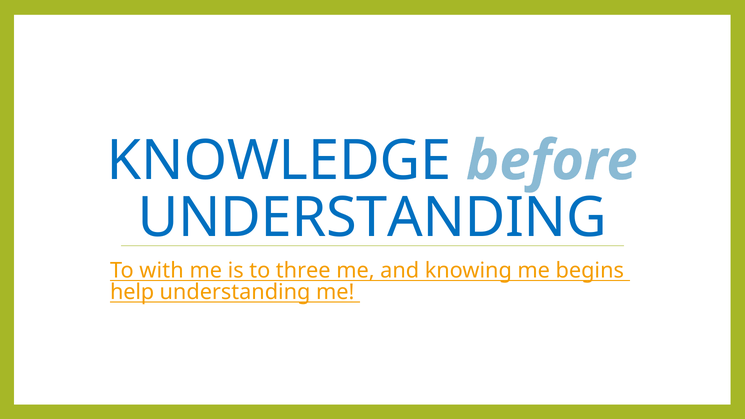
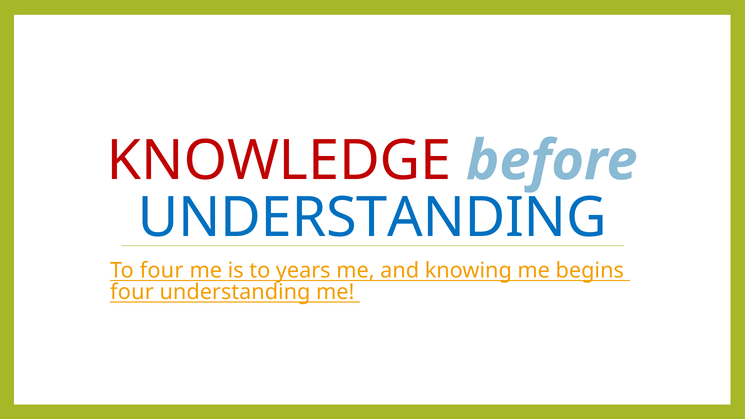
KNOWLEDGE colour: blue -> red
To with: with -> four
three: three -> years
help at (132, 292): help -> four
